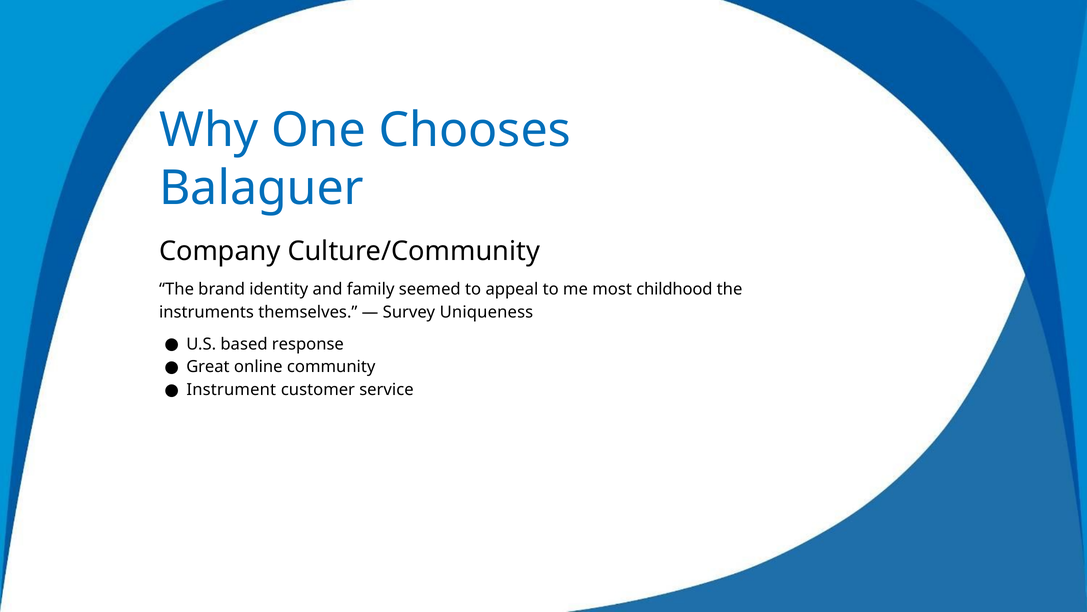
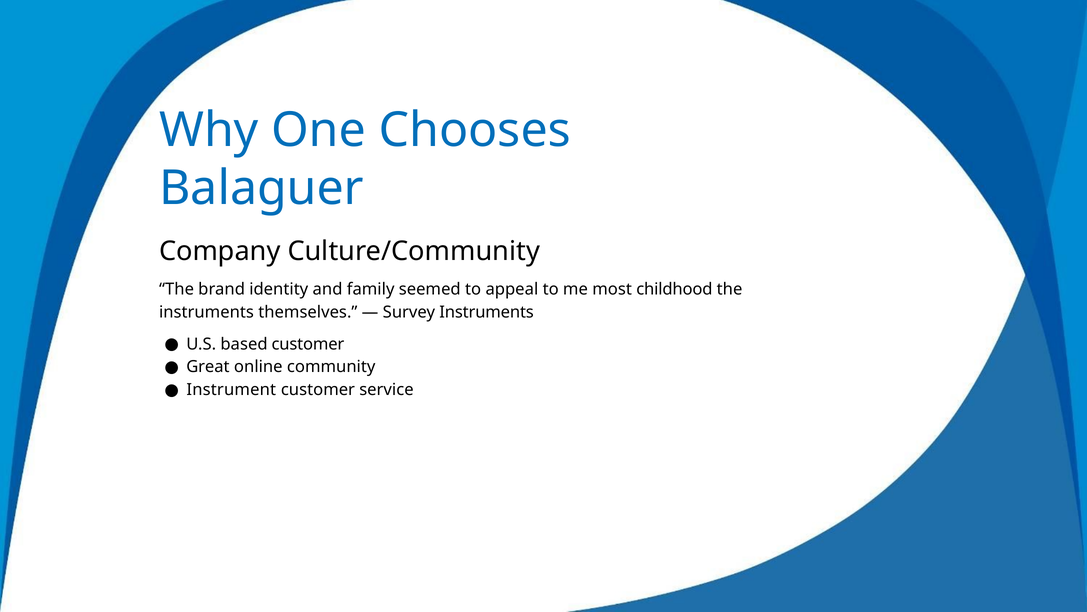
Survey Uniqueness: Uniqueness -> Instruments
based response: response -> customer
